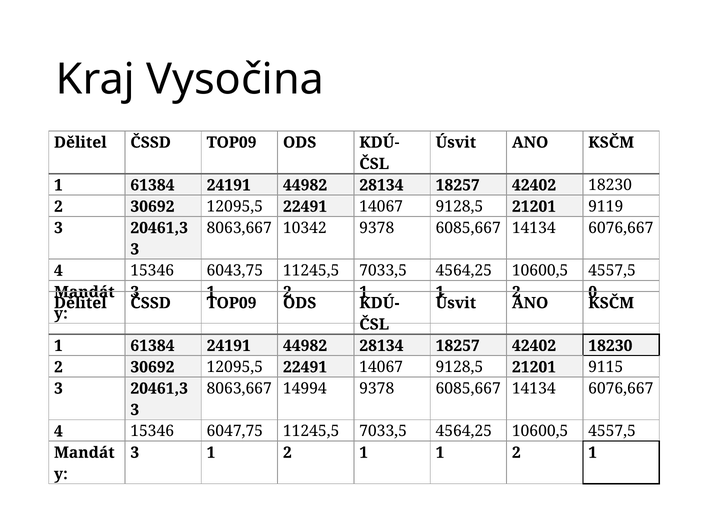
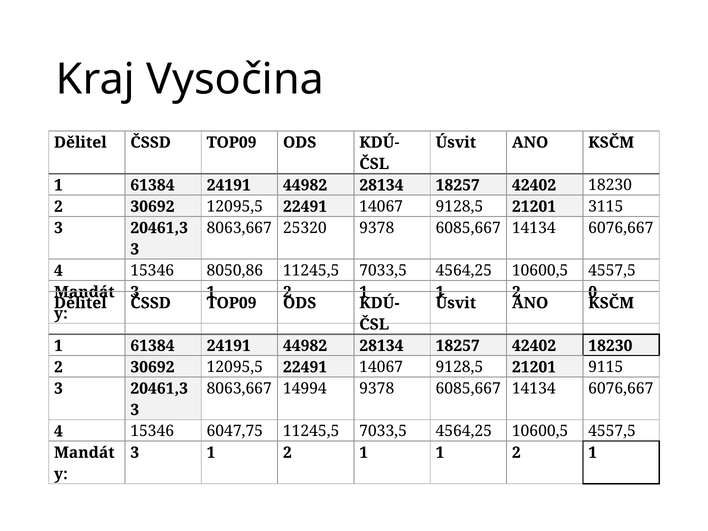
9119: 9119 -> 3115
10342: 10342 -> 25320
6043,75: 6043,75 -> 8050,86
